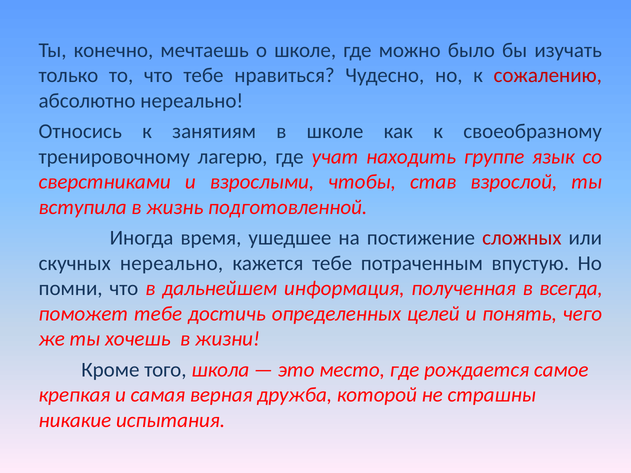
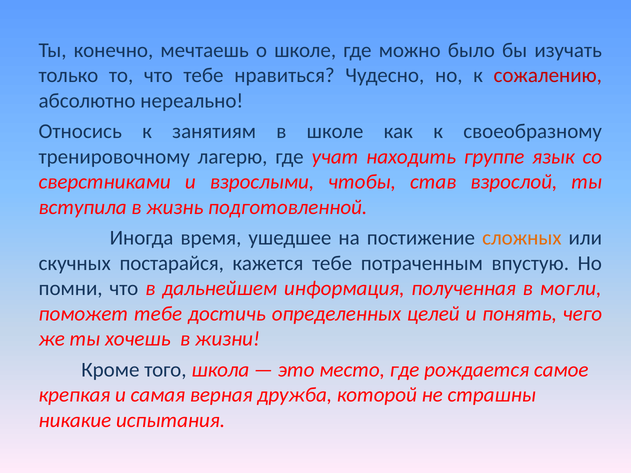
сложных colour: red -> orange
скучных нереально: нереально -> постарайся
всегда: всегда -> могли
